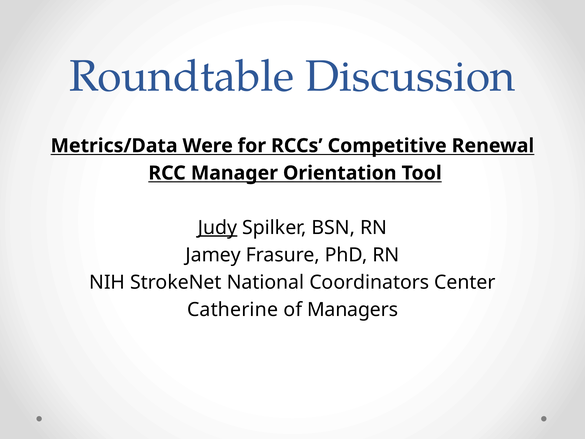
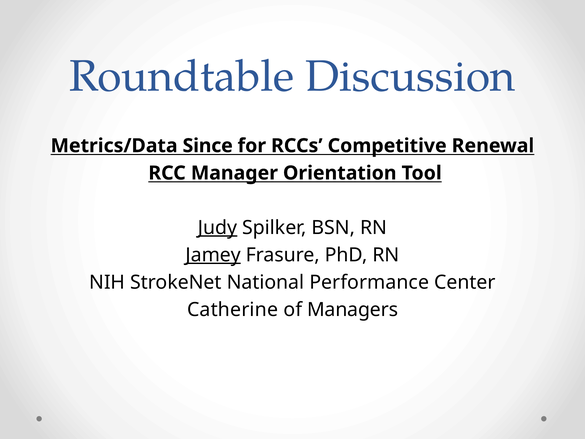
Were: Were -> Since
Jamey underline: none -> present
Coordinators: Coordinators -> Performance
